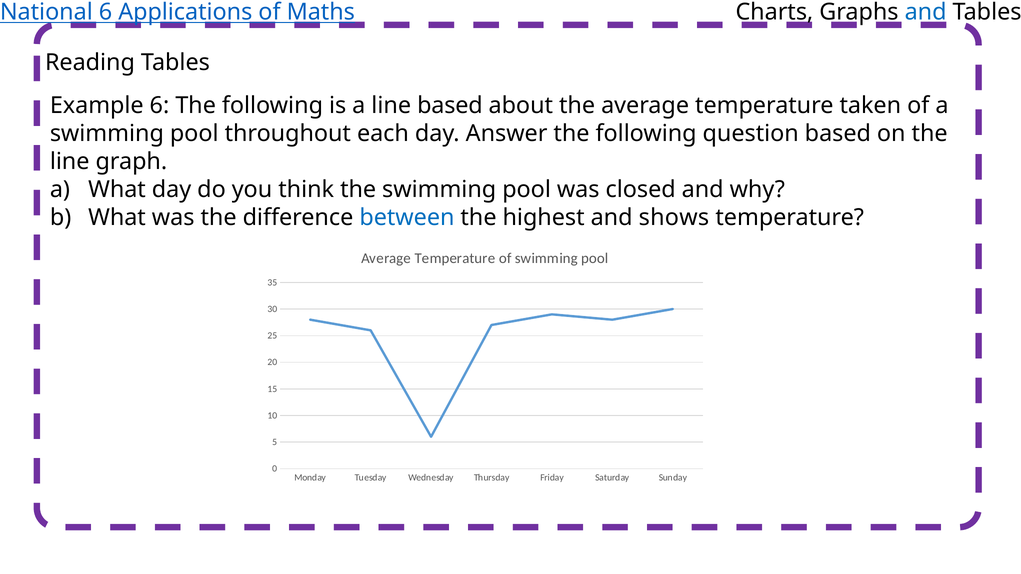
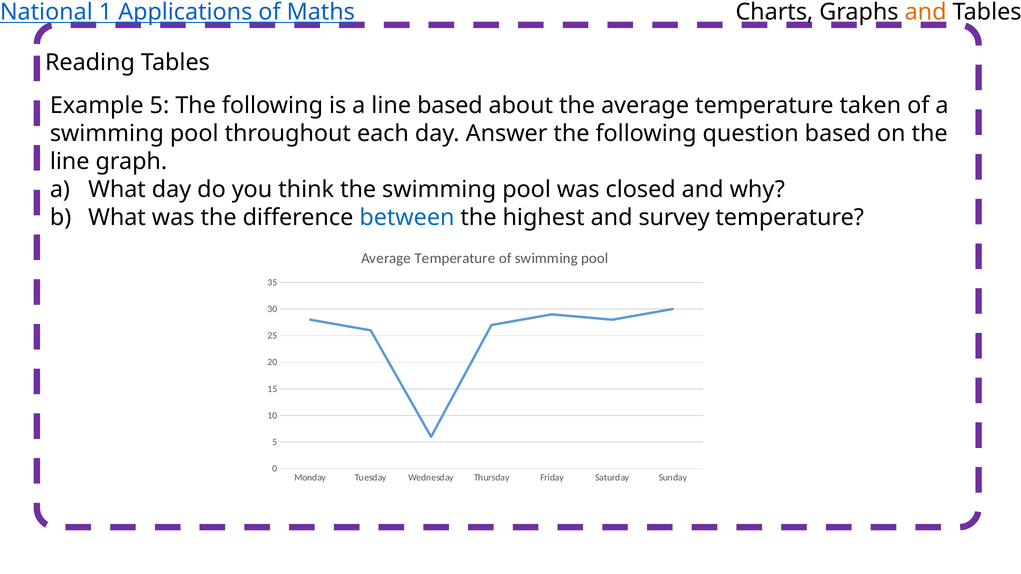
National 6: 6 -> 1
and at (926, 12) colour: blue -> orange
Example 6: 6 -> 5
shows: shows -> survey
